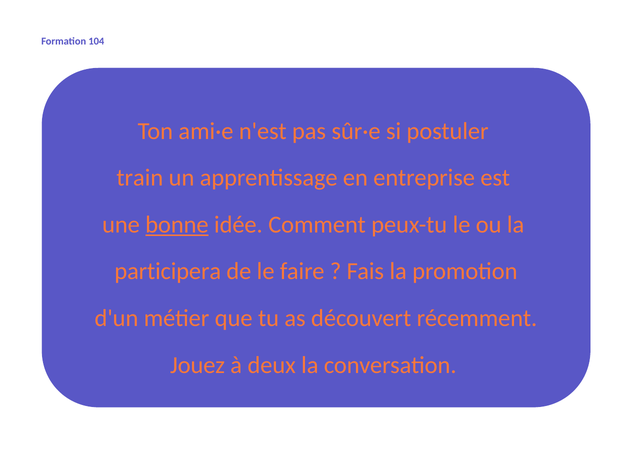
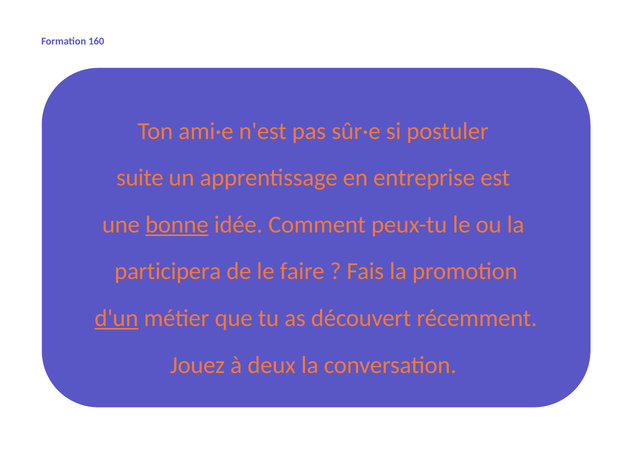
104: 104 -> 160
train: train -> suite
d'un underline: none -> present
